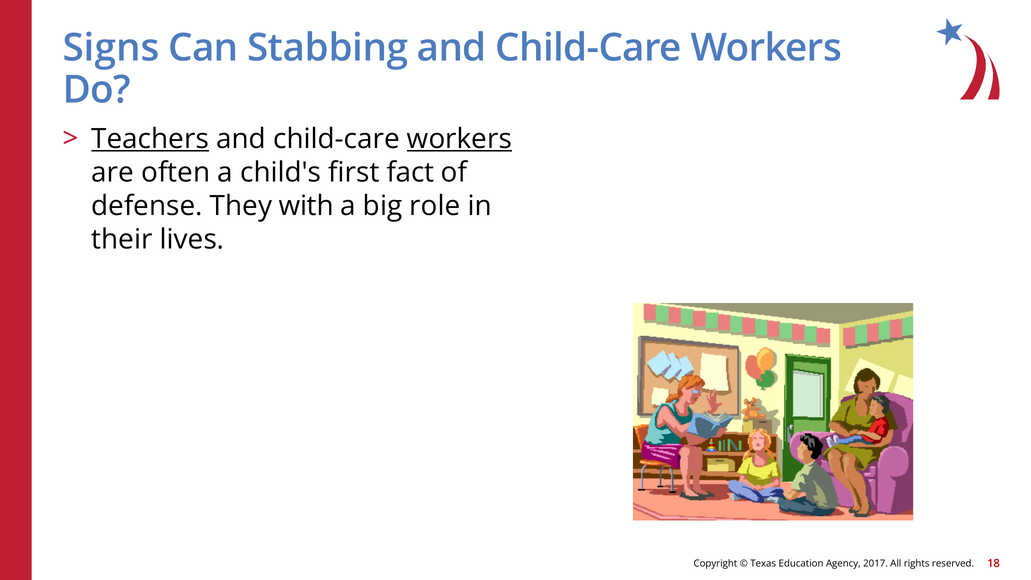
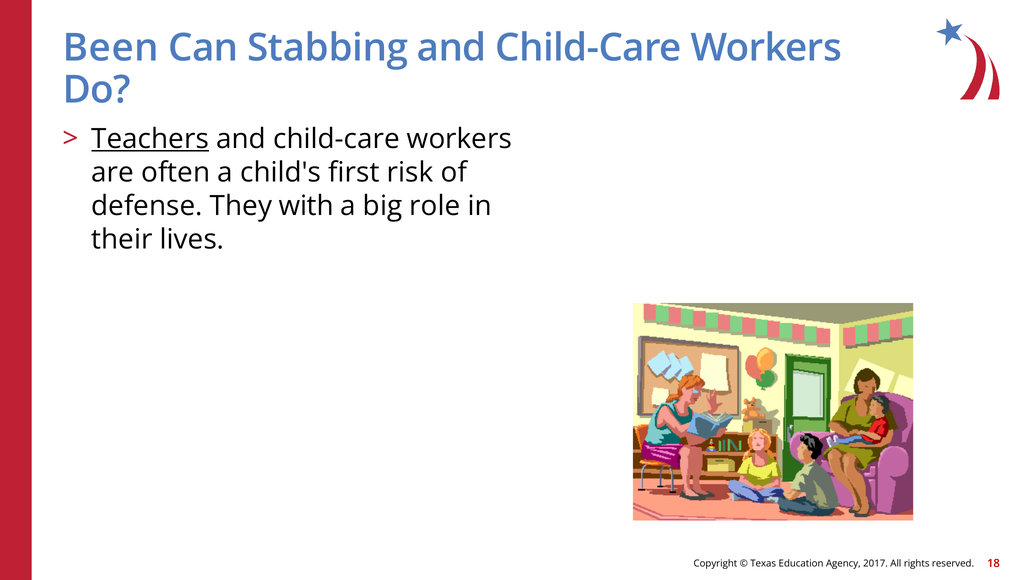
Signs: Signs -> Been
workers at (459, 139) underline: present -> none
fact: fact -> risk
